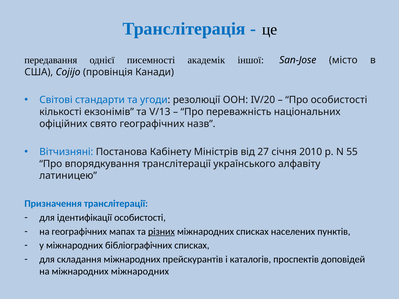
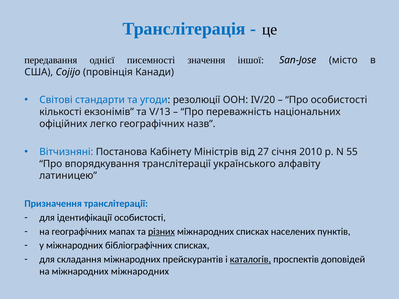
академік: академік -> значення
свято: свято -> легко
каталогів underline: none -> present
